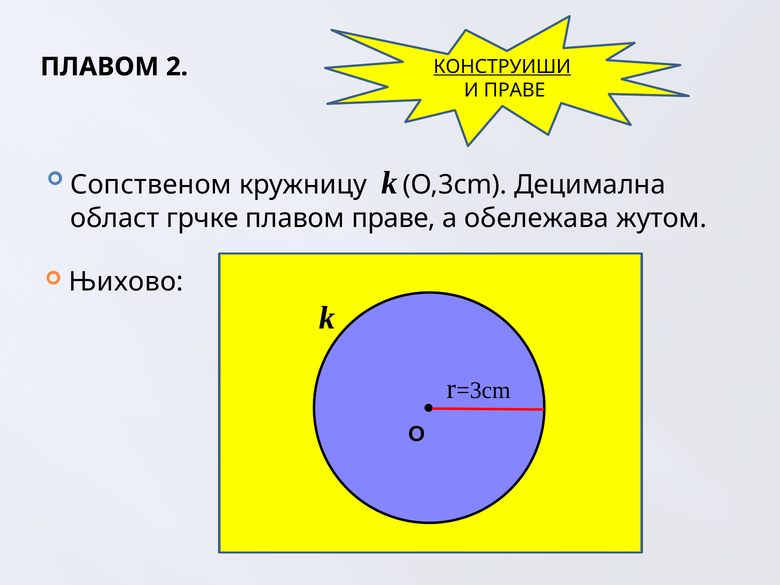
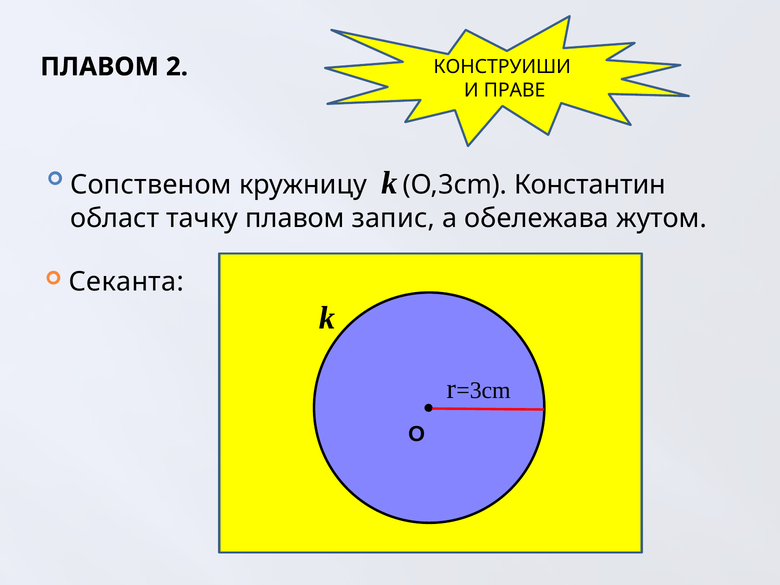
КОНСТРУИШИ underline: present -> none
Децимална: Децимална -> Константин
грчке: грчке -> тачку
плавом праве: праве -> запис
Њихово: Њихово -> Секанта
